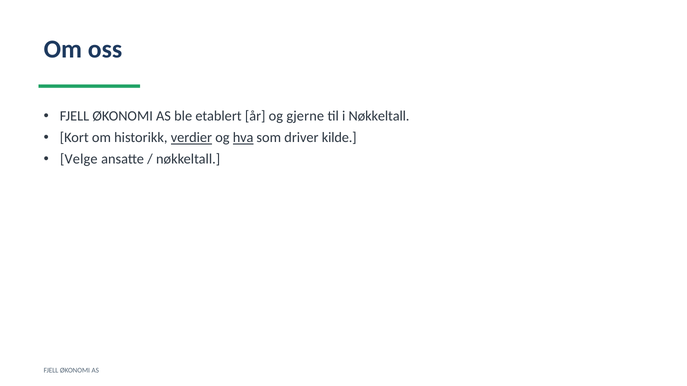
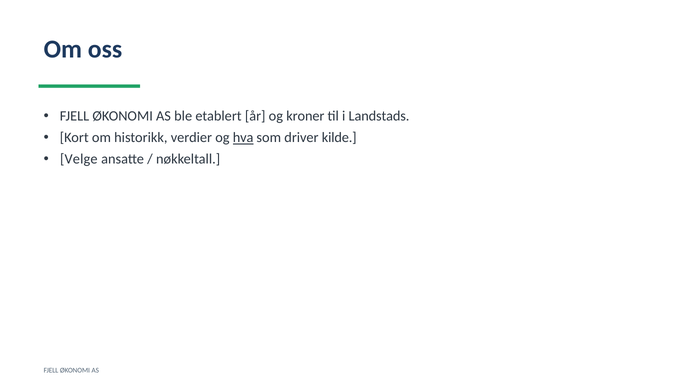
gjerne: gjerne -> kroner
i Nøkkeltall: Nøkkeltall -> Landstads
verdier underline: present -> none
